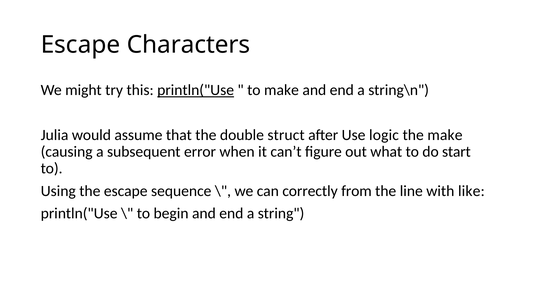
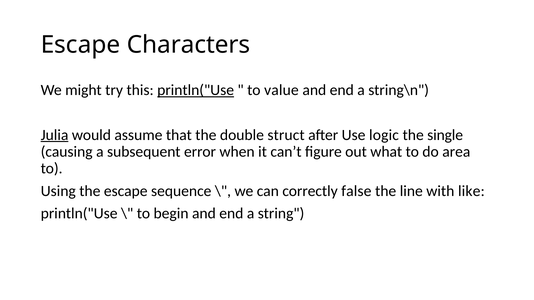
to make: make -> value
Julia underline: none -> present
the make: make -> single
start: start -> area
from: from -> false
